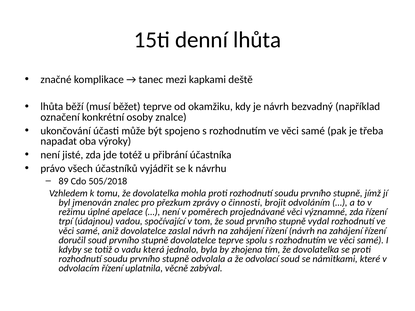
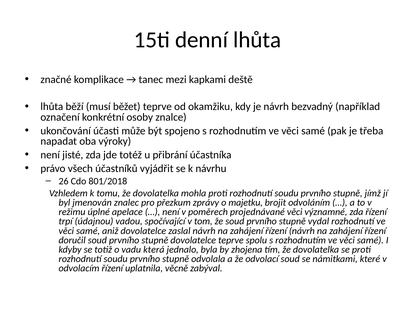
89: 89 -> 26
505/2018: 505/2018 -> 801/2018
činnosti: činnosti -> majetku
